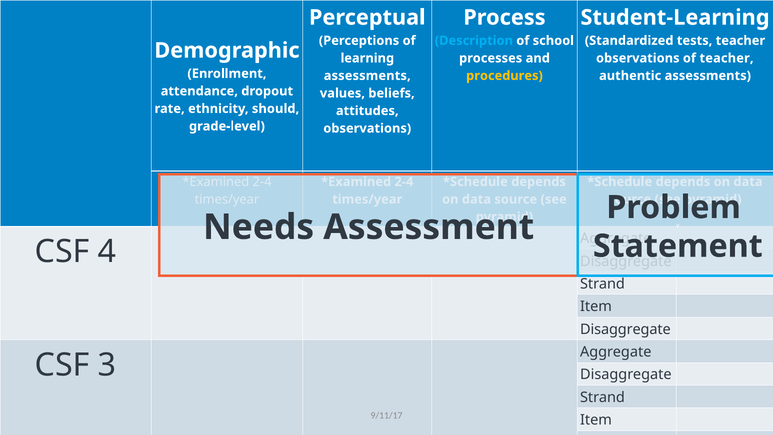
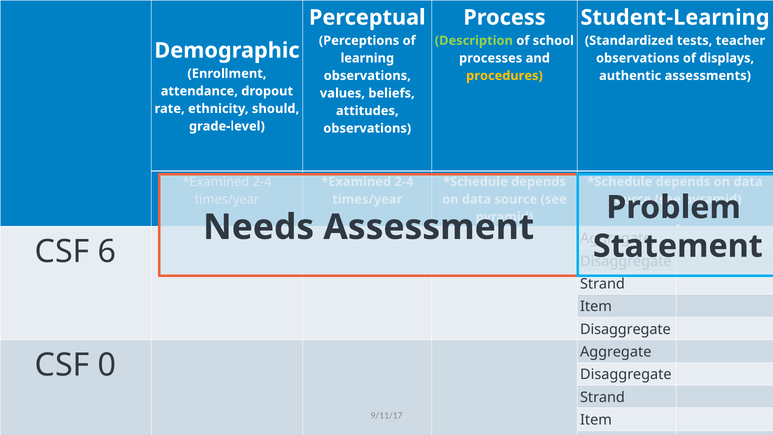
Description colour: light blue -> light green
of teacher: teacher -> displays
assessments at (367, 76): assessments -> observations
4: 4 -> 6
3 at (107, 365): 3 -> 0
